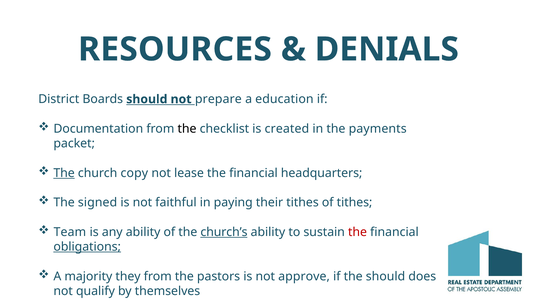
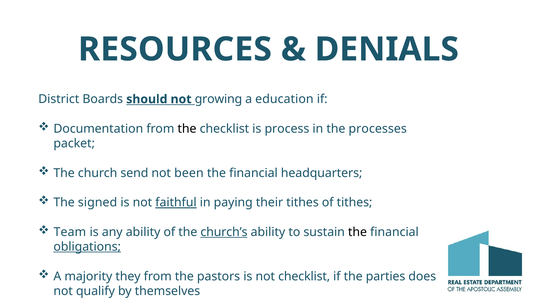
prepare: prepare -> growing
created: created -> process
payments: payments -> processes
The at (64, 173) underline: present -> none
copy: copy -> send
lease: lease -> been
faithful underline: none -> present
the at (358, 232) colour: red -> black
not approve: approve -> checklist
the should: should -> parties
